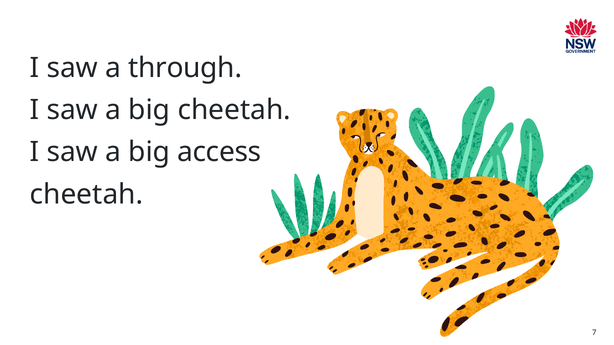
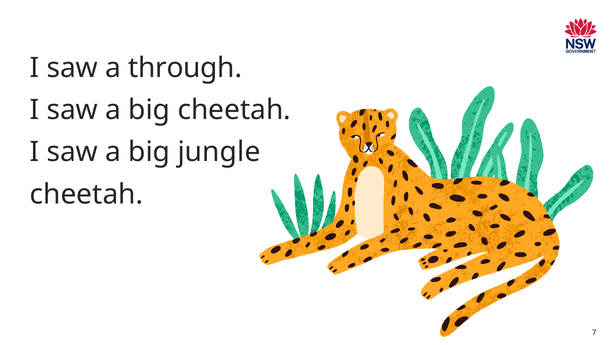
access: access -> jungle
